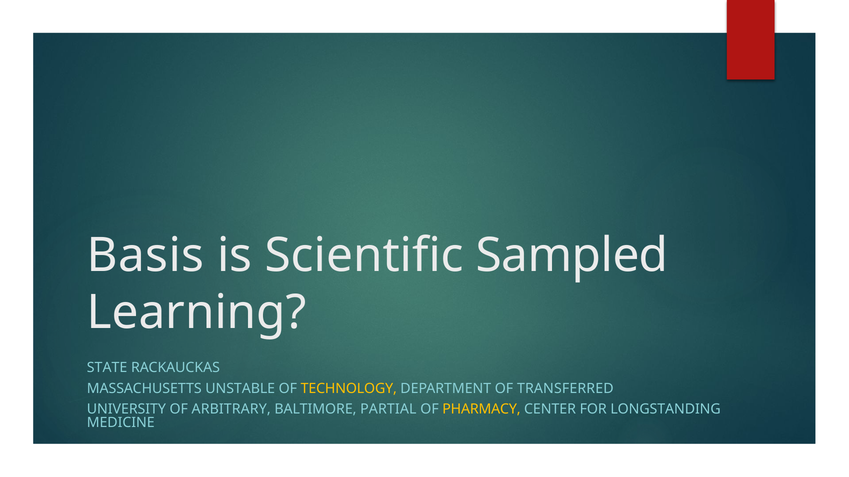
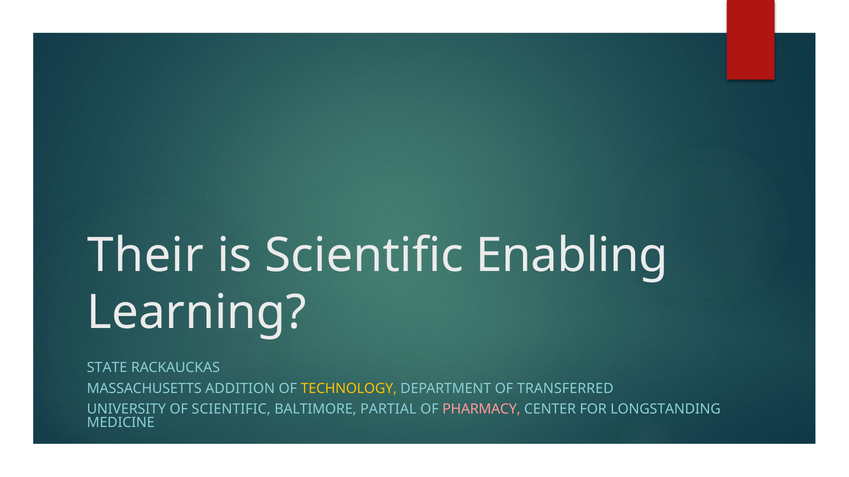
Basis: Basis -> Their
Sampled: Sampled -> Enabling
UNSTABLE: UNSTABLE -> ADDITION
OF ARBITRARY: ARBITRARY -> SCIENTIFIC
PHARMACY colour: yellow -> pink
